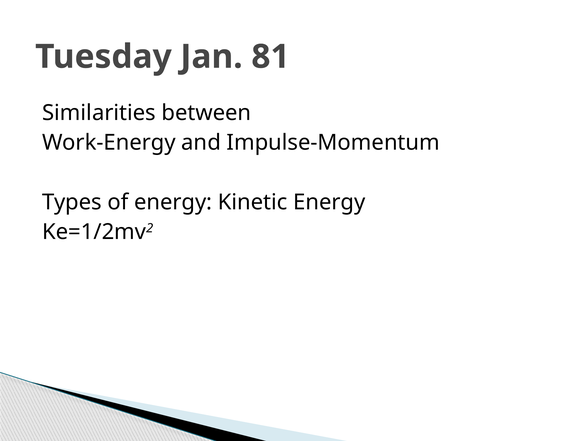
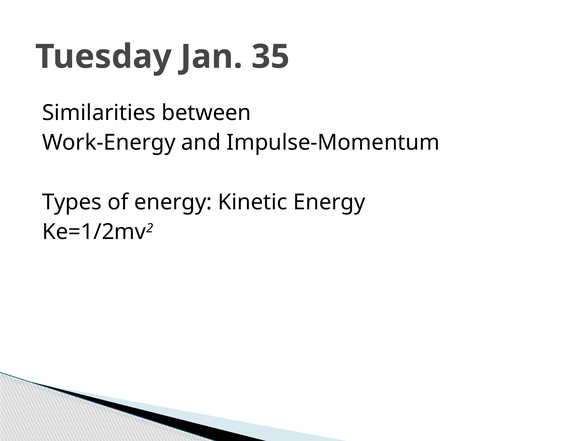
81: 81 -> 35
